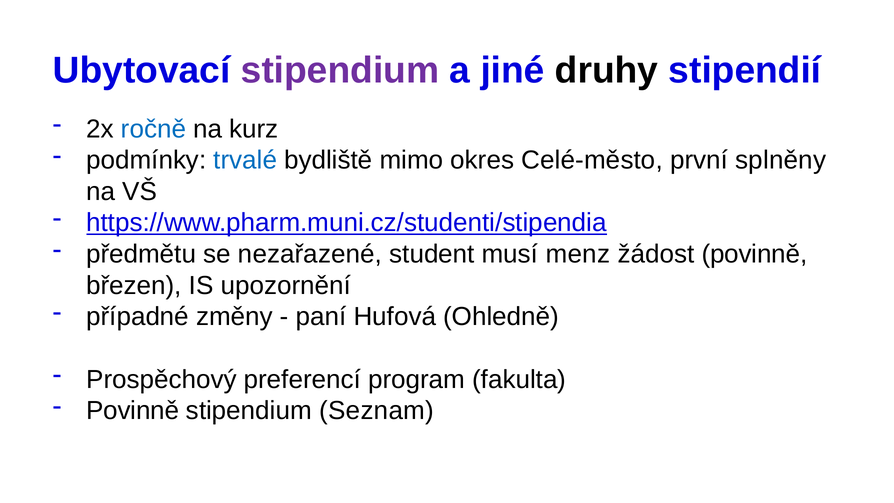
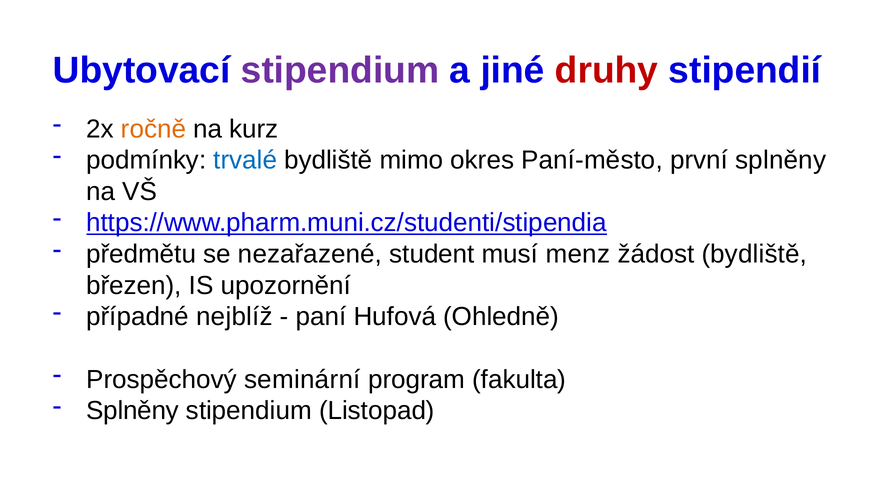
druhy colour: black -> red
ročně colour: blue -> orange
Celé-město: Celé-město -> Paní-město
žádost povinně: povinně -> bydliště
změny: změny -> nejblíž
preferencí: preferencí -> seminární
Povinně at (133, 411): Povinně -> Splněny
Seznam: Seznam -> Listopad
